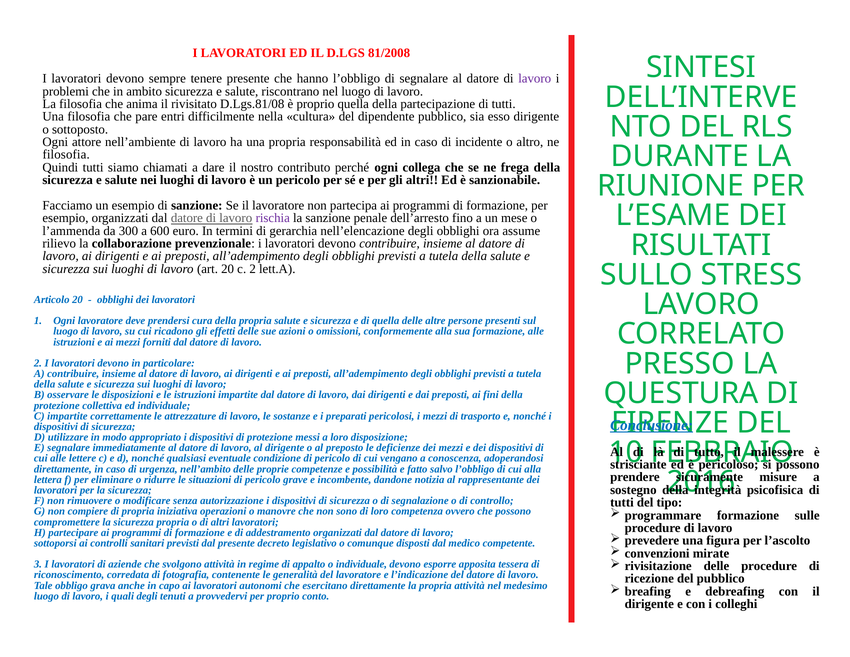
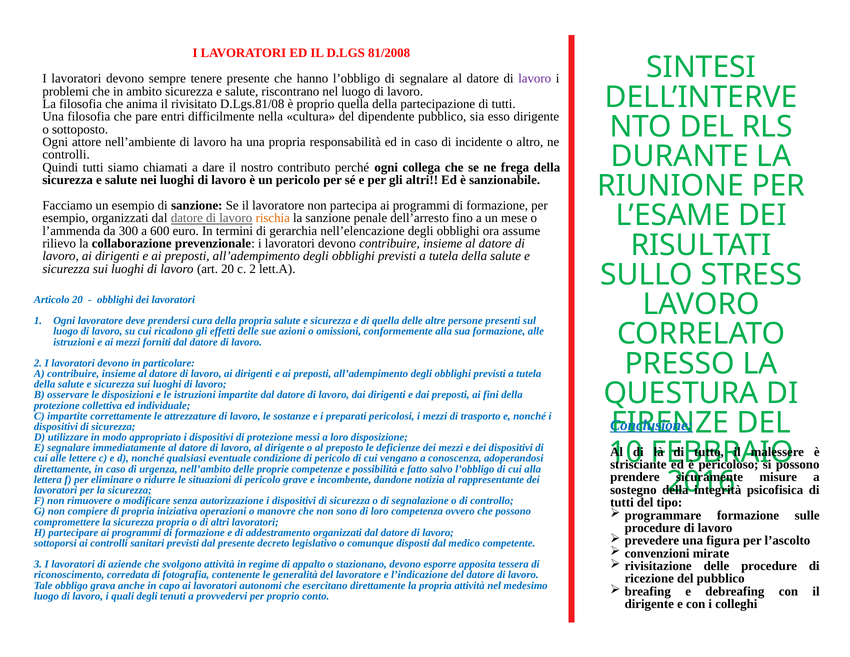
filosofia at (66, 155): filosofia -> controlli
rischia colour: purple -> orange
o individuale: individuale -> stazionano
